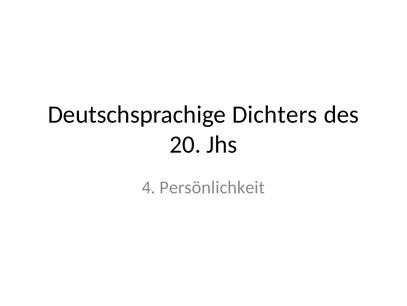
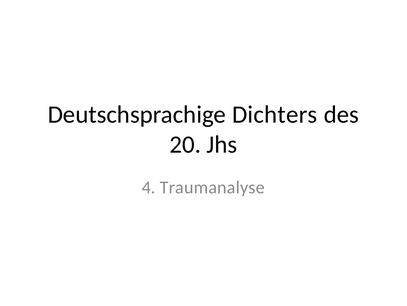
Persönlichkeit: Persönlichkeit -> Traumanalyse
